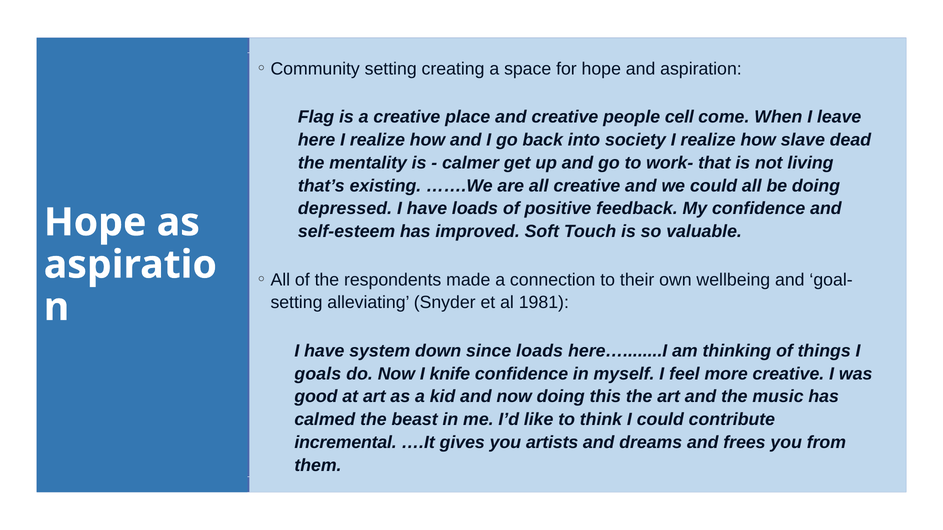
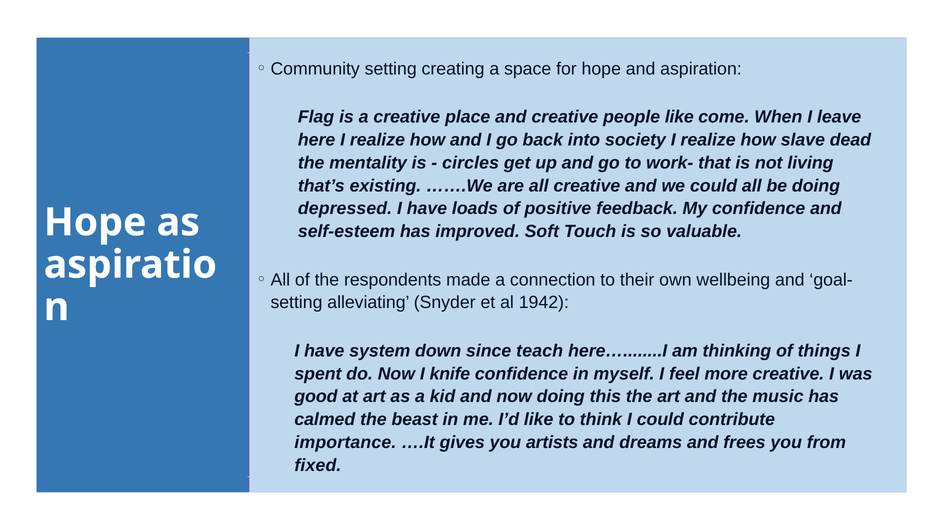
people cell: cell -> like
calmer: calmer -> circles
1981: 1981 -> 1942
since loads: loads -> teach
goals: goals -> spent
incremental: incremental -> importance
them: them -> fixed
